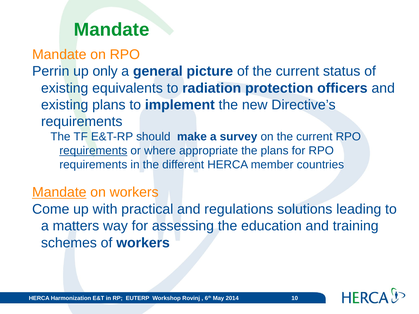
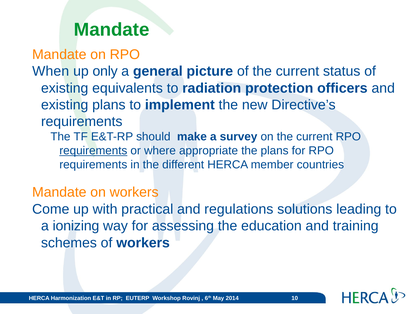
Perrin: Perrin -> When
Mandate at (59, 192) underline: present -> none
matters: matters -> ionizing
